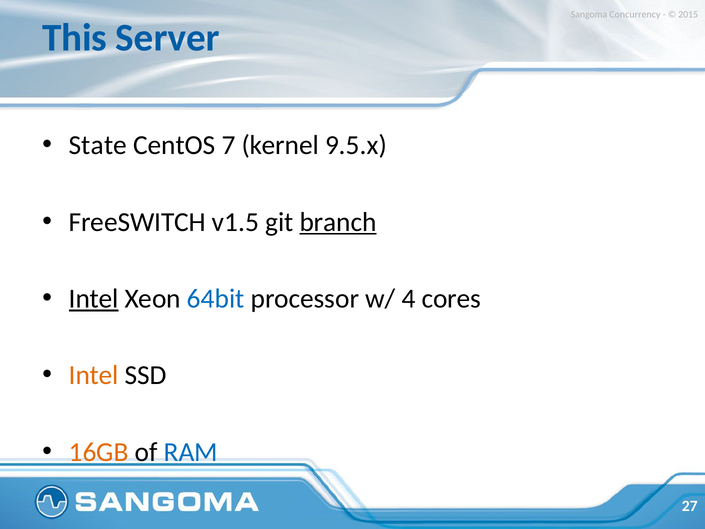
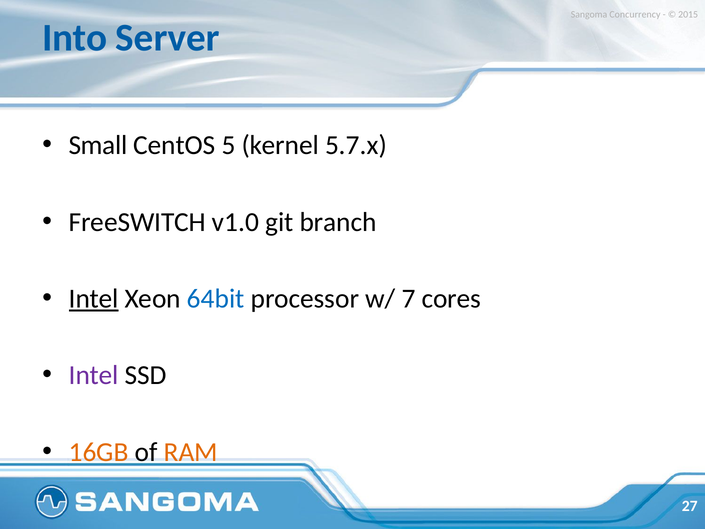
This: This -> Into
State: State -> Small
7: 7 -> 5
9.5.x: 9.5.x -> 5.7.x
v1.5: v1.5 -> v1.0
branch underline: present -> none
4: 4 -> 7
Intel at (94, 375) colour: orange -> purple
RAM colour: blue -> orange
